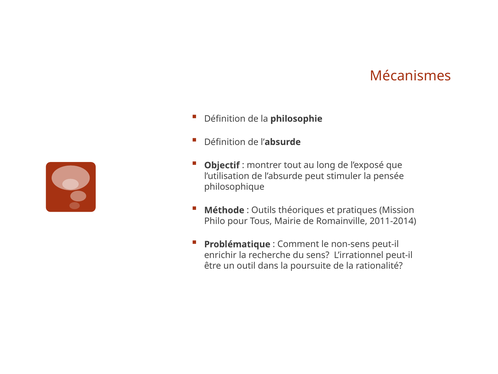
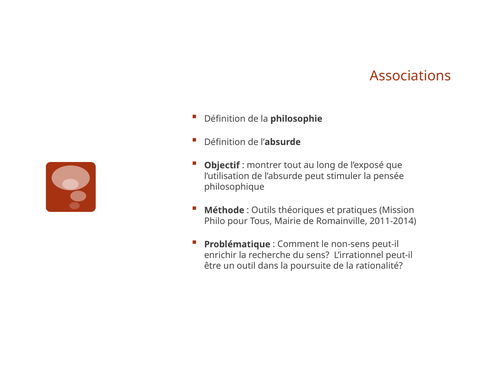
Mécanismes: Mécanismes -> Associations
